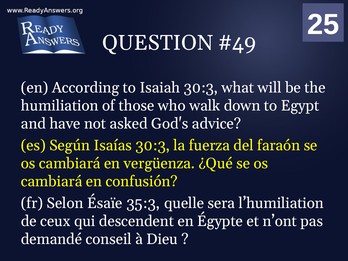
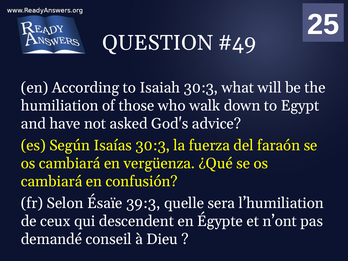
35:3: 35:3 -> 39:3
